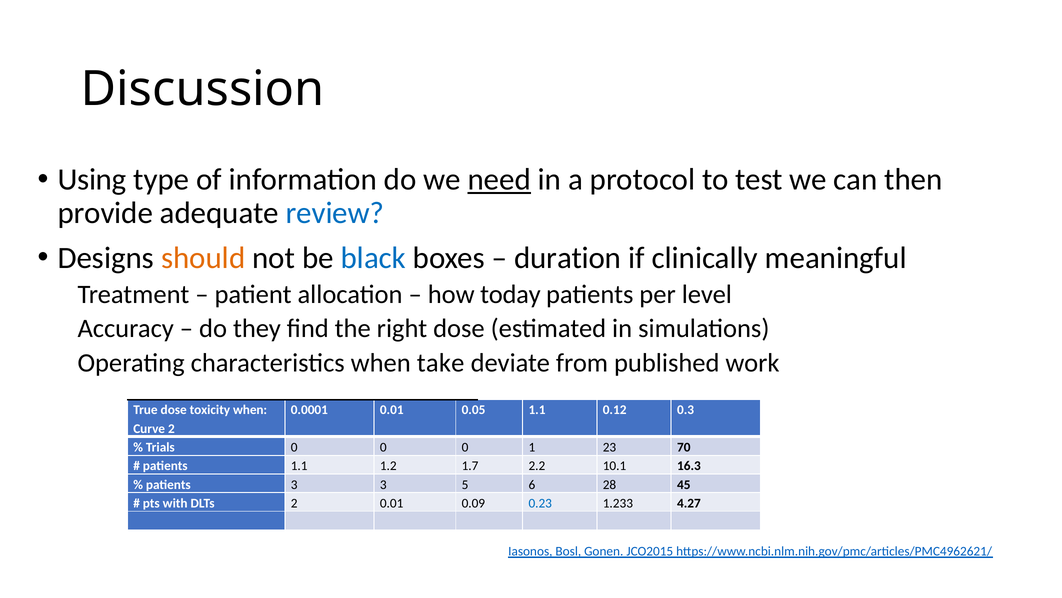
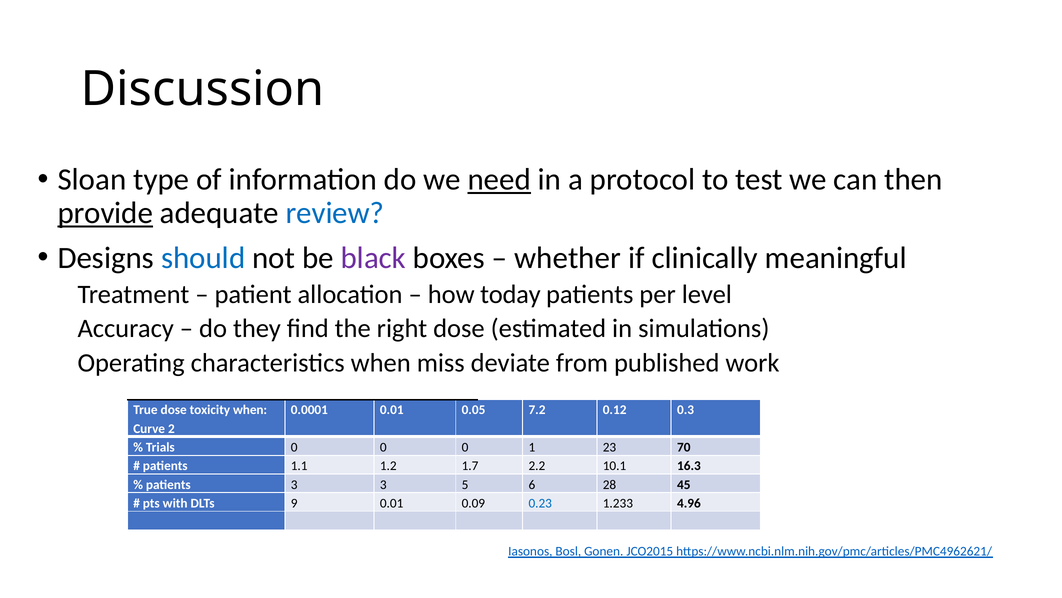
Using: Using -> Sloan
provide underline: none -> present
should colour: orange -> blue
black colour: blue -> purple
duration: duration -> whether
take: take -> miss
0.05 1.1: 1.1 -> 7.2
DLTs 2: 2 -> 9
4.27: 4.27 -> 4.96
